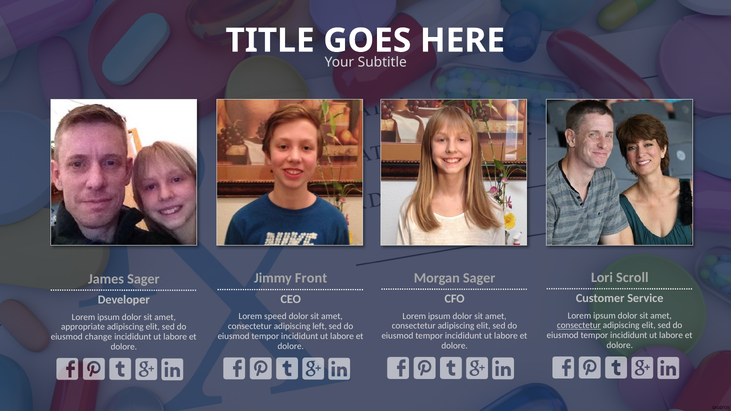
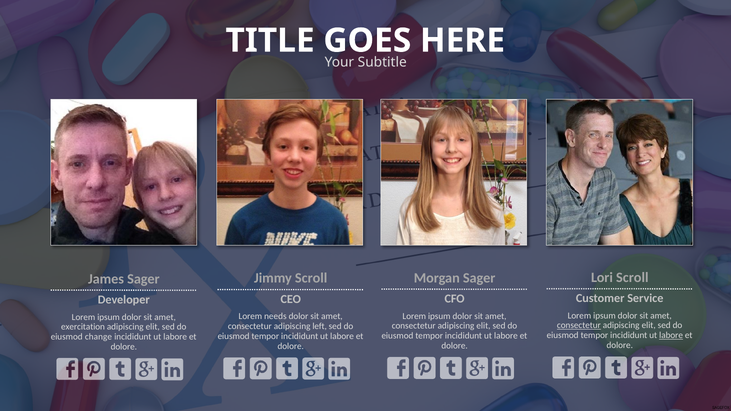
Jimmy Front: Front -> Scroll
speed: speed -> needs
appropriate: appropriate -> exercitation
labore at (671, 335) underline: none -> present
